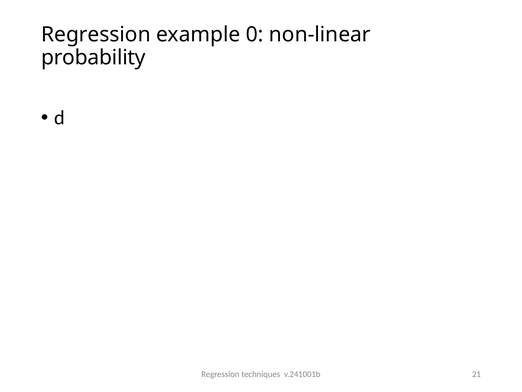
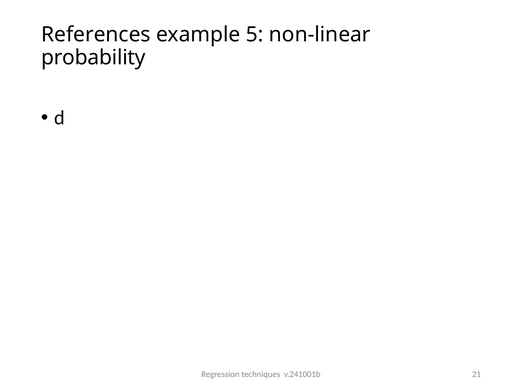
Regression at (96, 35): Regression -> References
0: 0 -> 5
